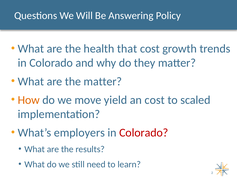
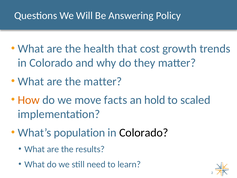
yield: yield -> facts
an cost: cost -> hold
employers: employers -> population
Colorado at (144, 133) colour: red -> black
